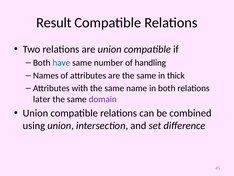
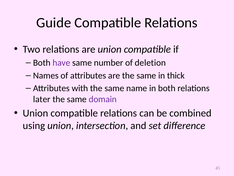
Result: Result -> Guide
have colour: blue -> purple
handling: handling -> deletion
